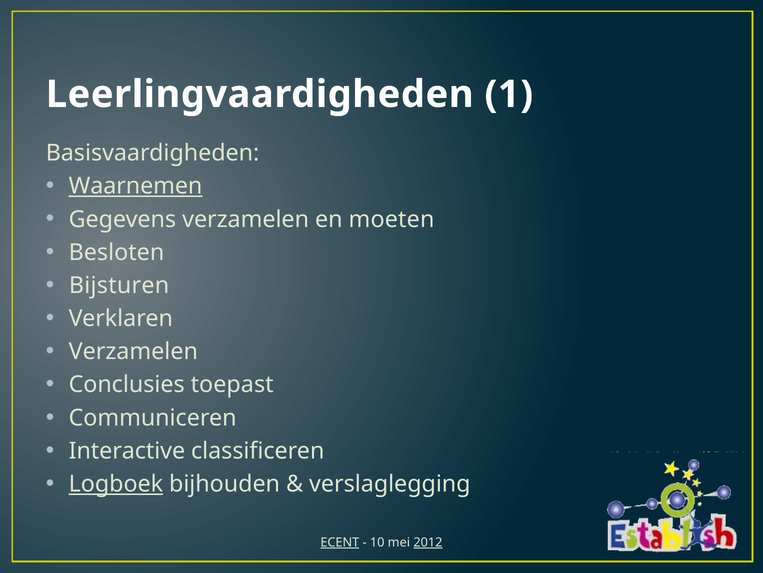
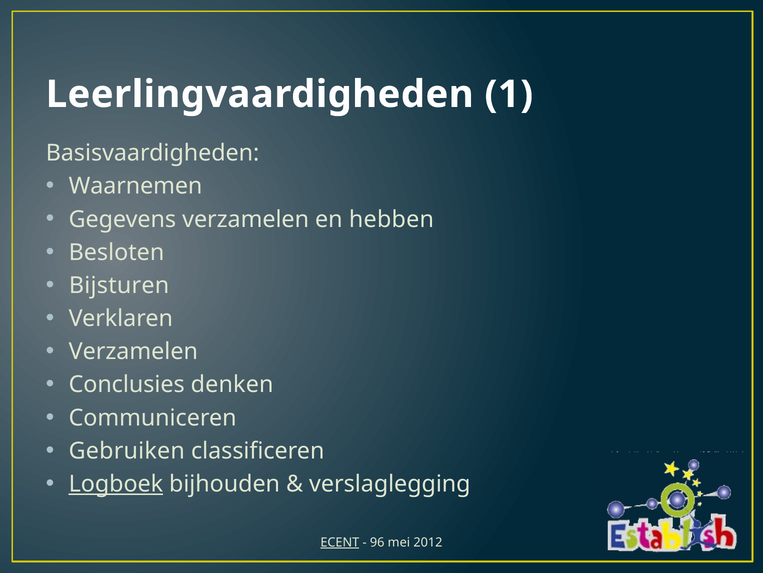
Waarnemen underline: present -> none
moeten: moeten -> hebben
toepast: toepast -> denken
Interactive: Interactive -> Gebruiken
10: 10 -> 96
2012 underline: present -> none
